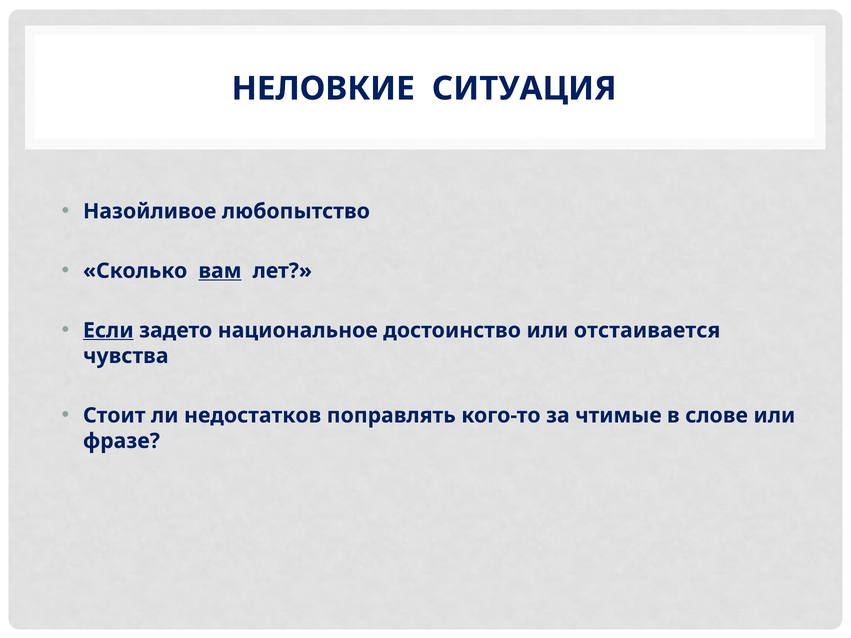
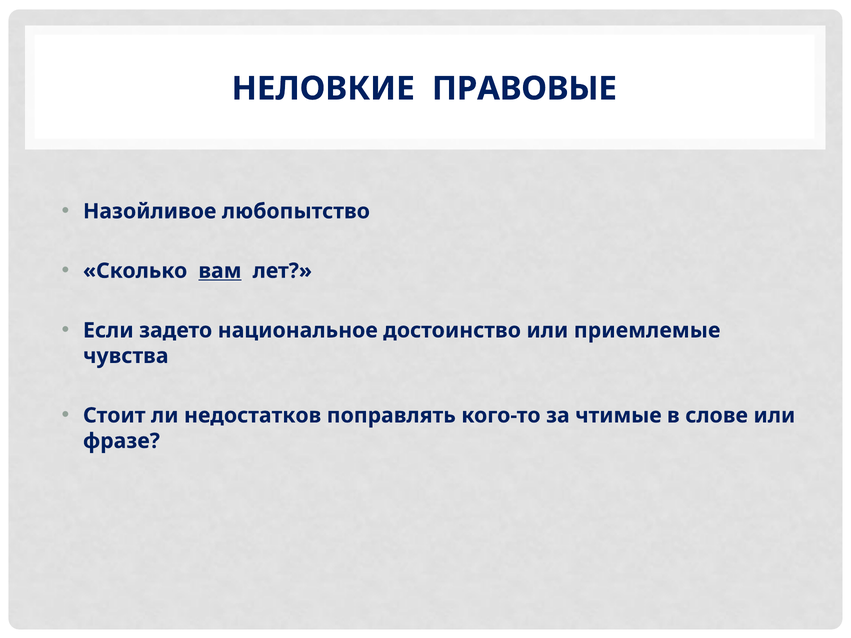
СИТУАЦИЯ: СИТУАЦИЯ -> ПРАВОВЫЕ
Если underline: present -> none
отстаивается: отстаивается -> приемлемые
